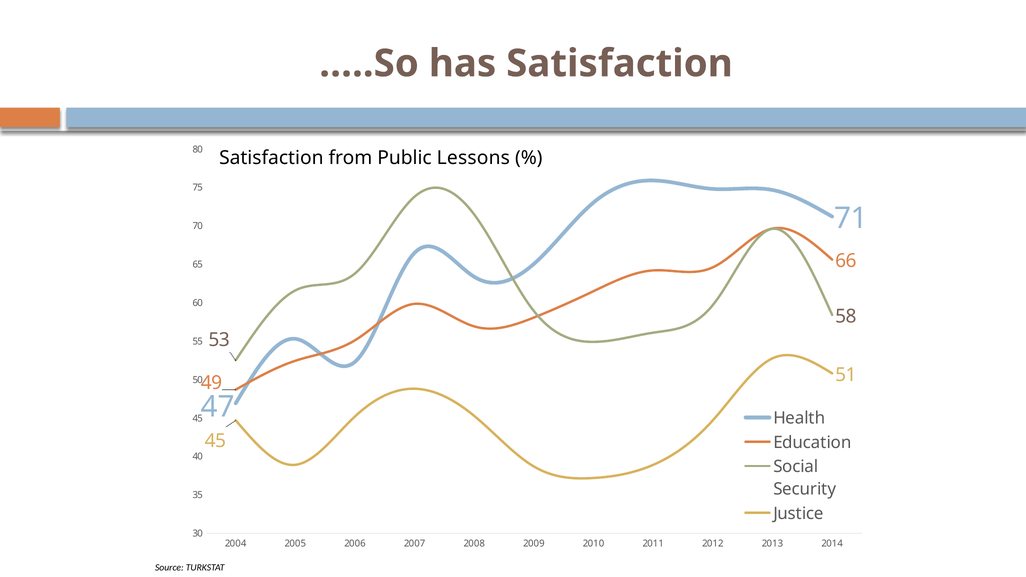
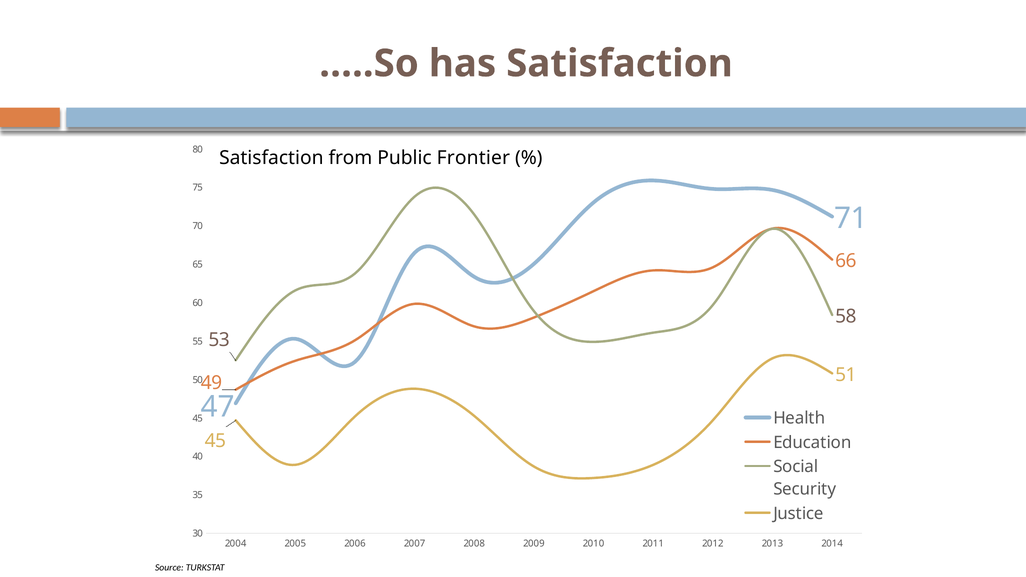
Lessons: Lessons -> Frontier
